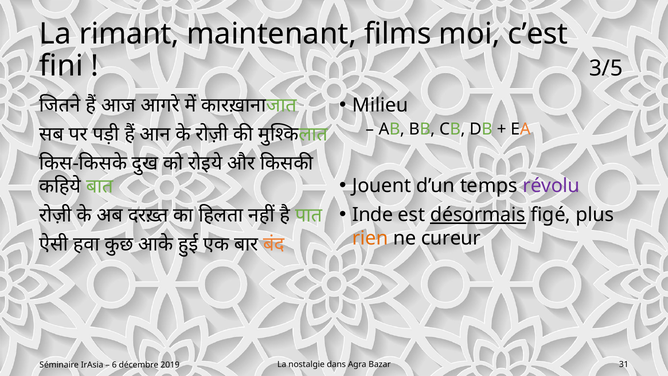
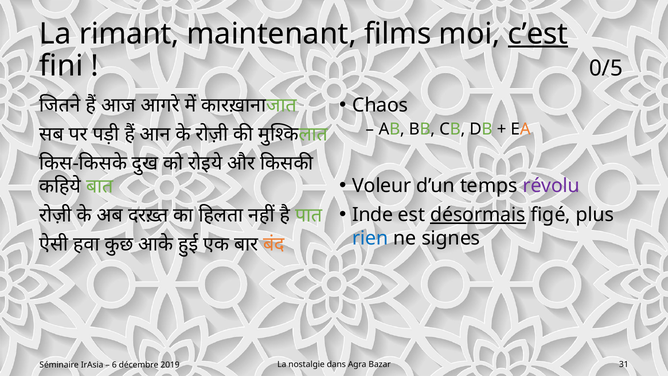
c’est underline: none -> present
3/5: 3/5 -> 0/5
Milieu: Milieu -> Chaos
Jouent: Jouent -> Voleur
rien colour: orange -> blue
cureur: cureur -> signes
